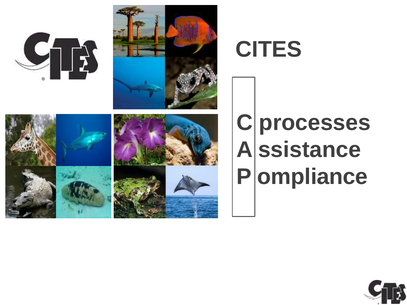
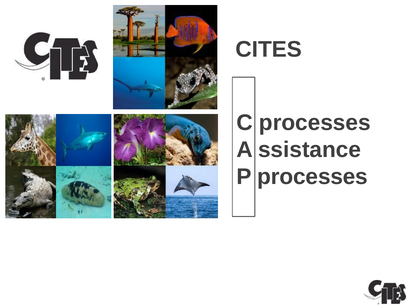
P ompliance: ompliance -> processes
